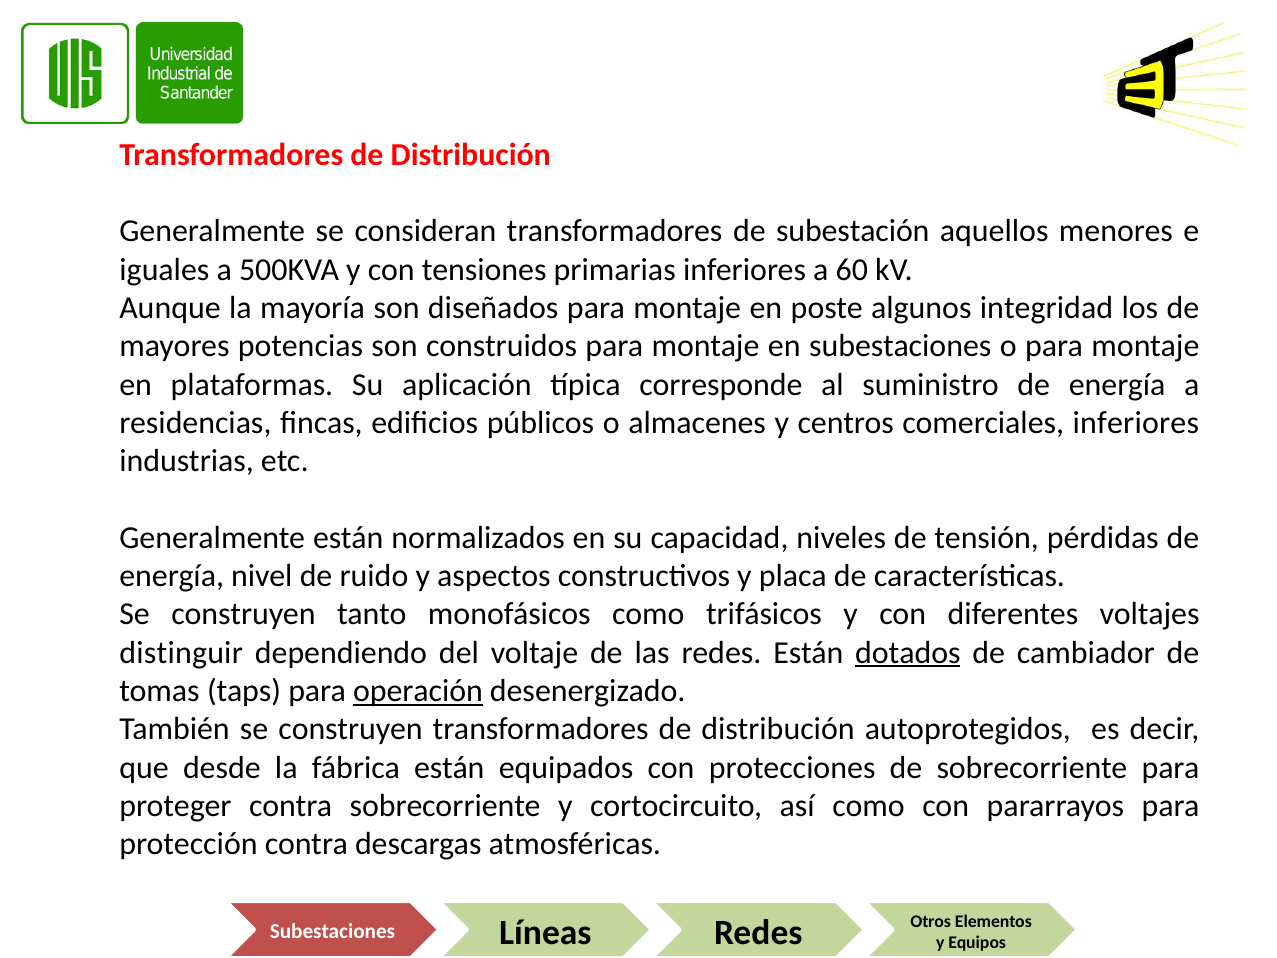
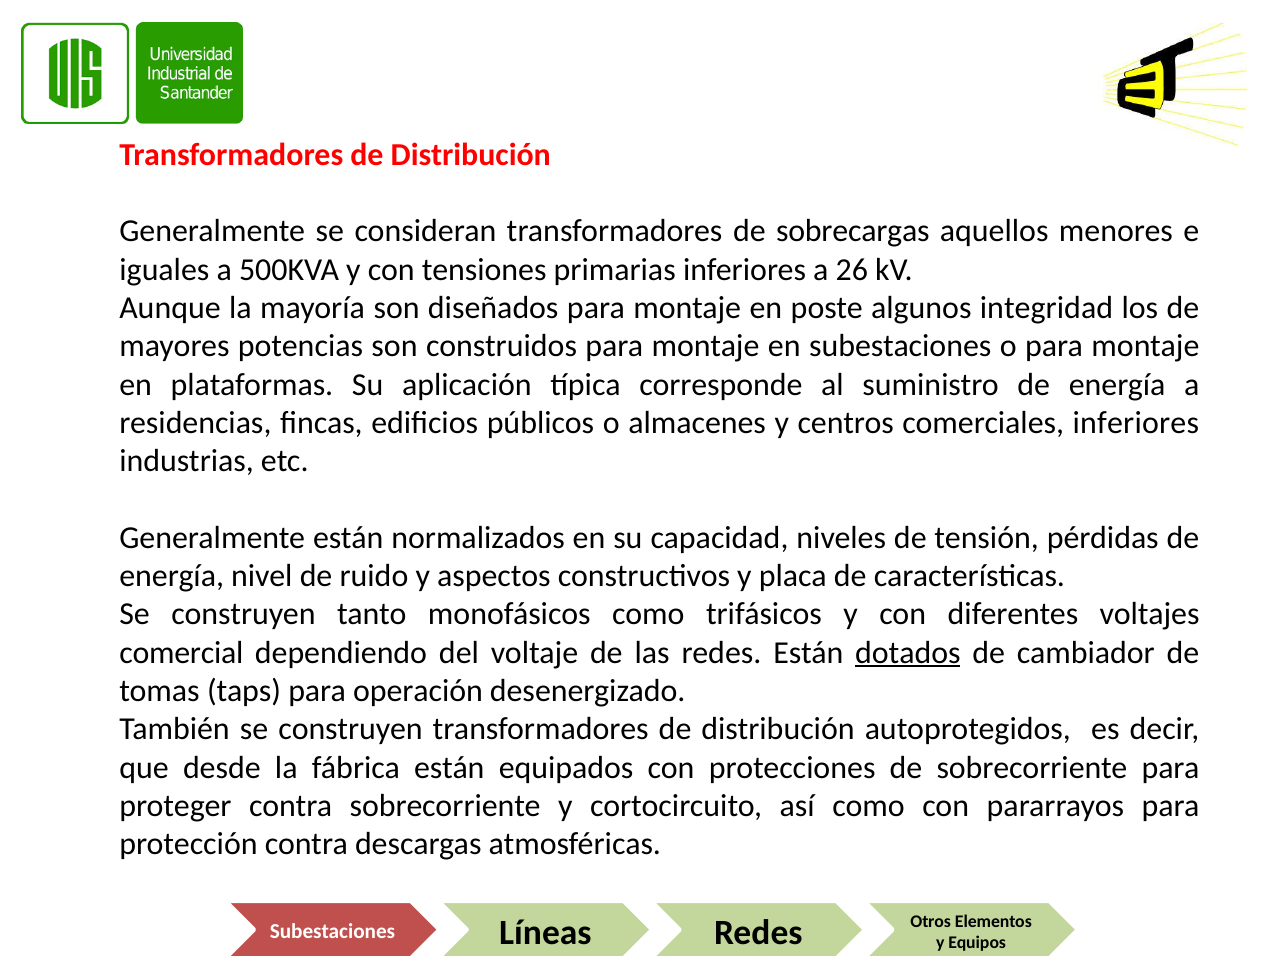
subestación: subestación -> sobrecargas
60: 60 -> 26
distinguir: distinguir -> comercial
operación underline: present -> none
